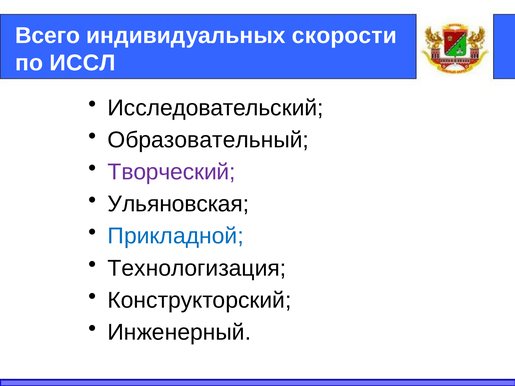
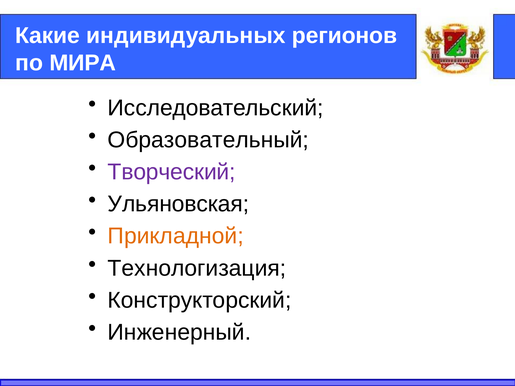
Всего: Всего -> Какие
скорости: скорости -> регионов
ИССЛ: ИССЛ -> МИРА
Прикладной colour: blue -> orange
